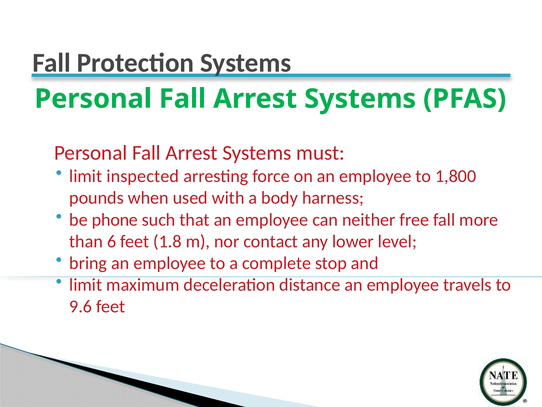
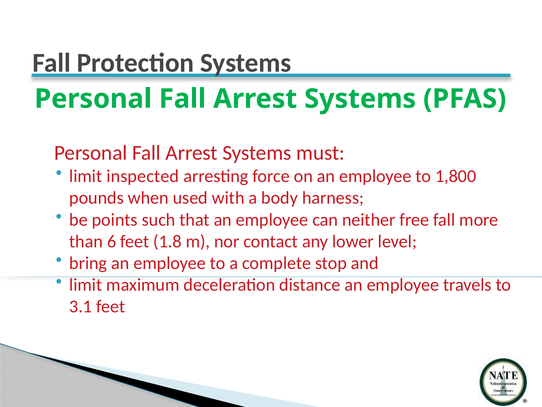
phone: phone -> points
9.6: 9.6 -> 3.1
